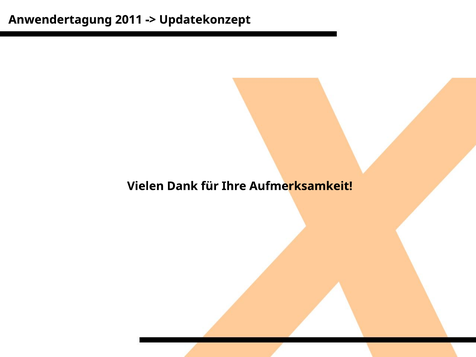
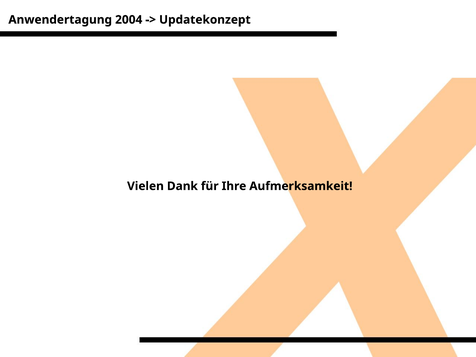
2011: 2011 -> 2004
